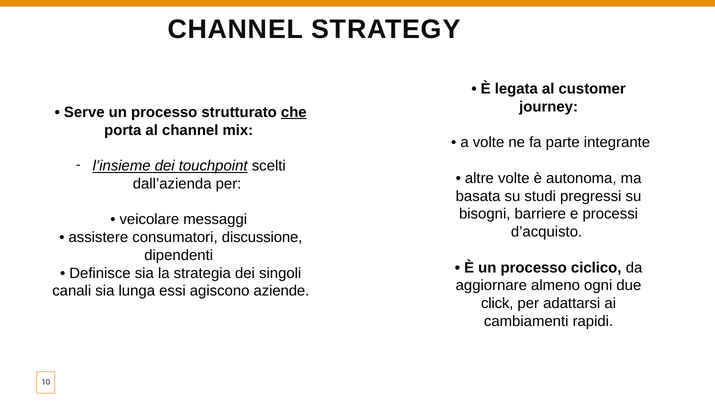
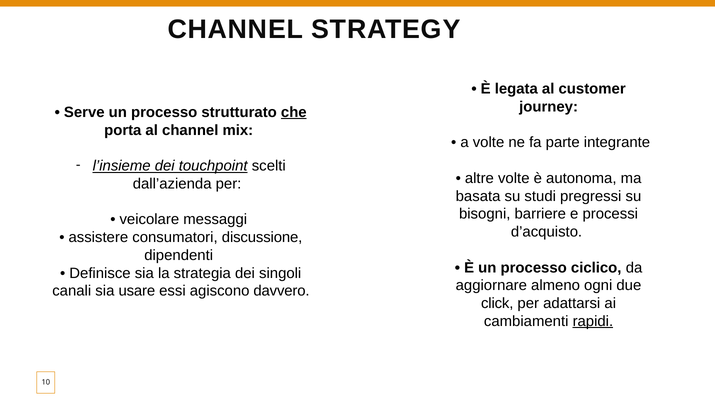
lunga: lunga -> usare
aziende: aziende -> davvero
rapidi underline: none -> present
